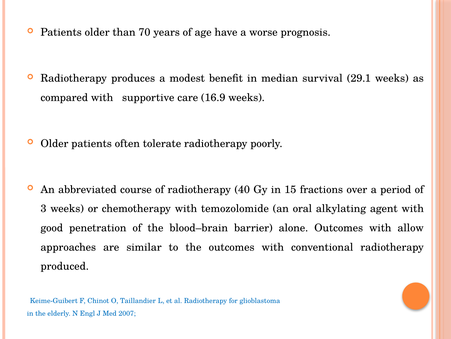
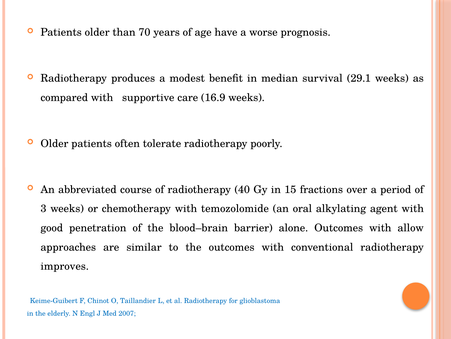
produced: produced -> improves
